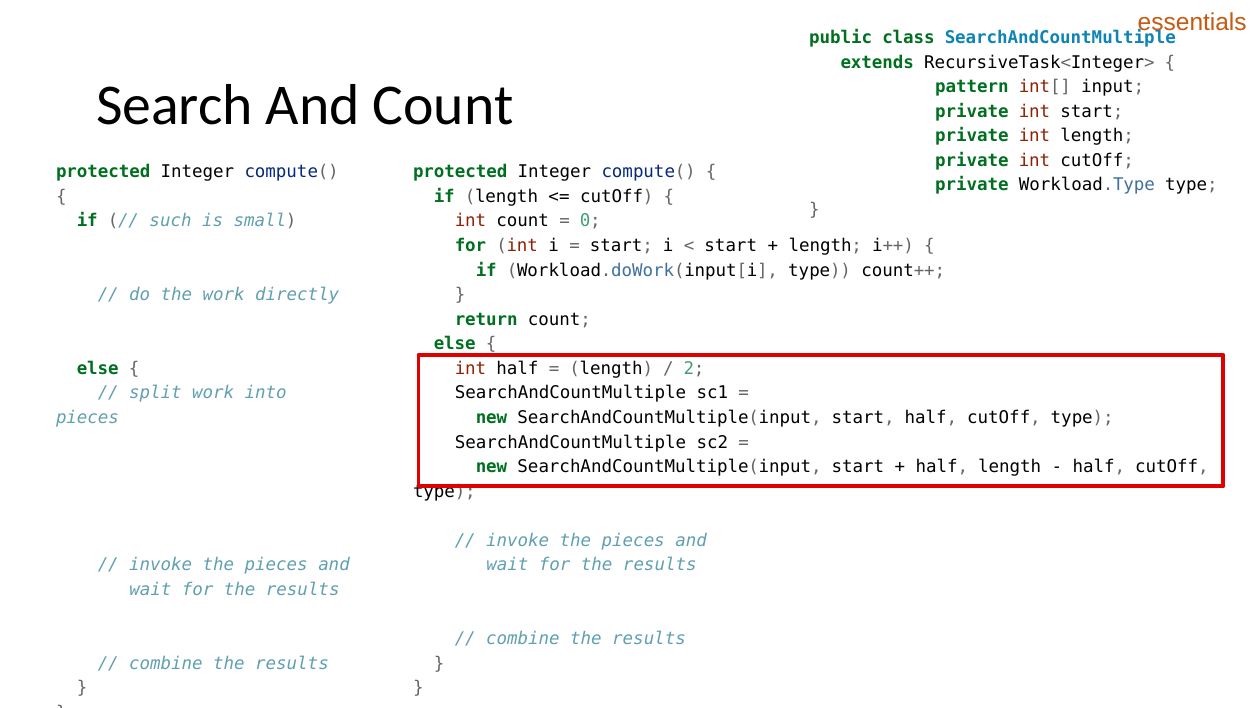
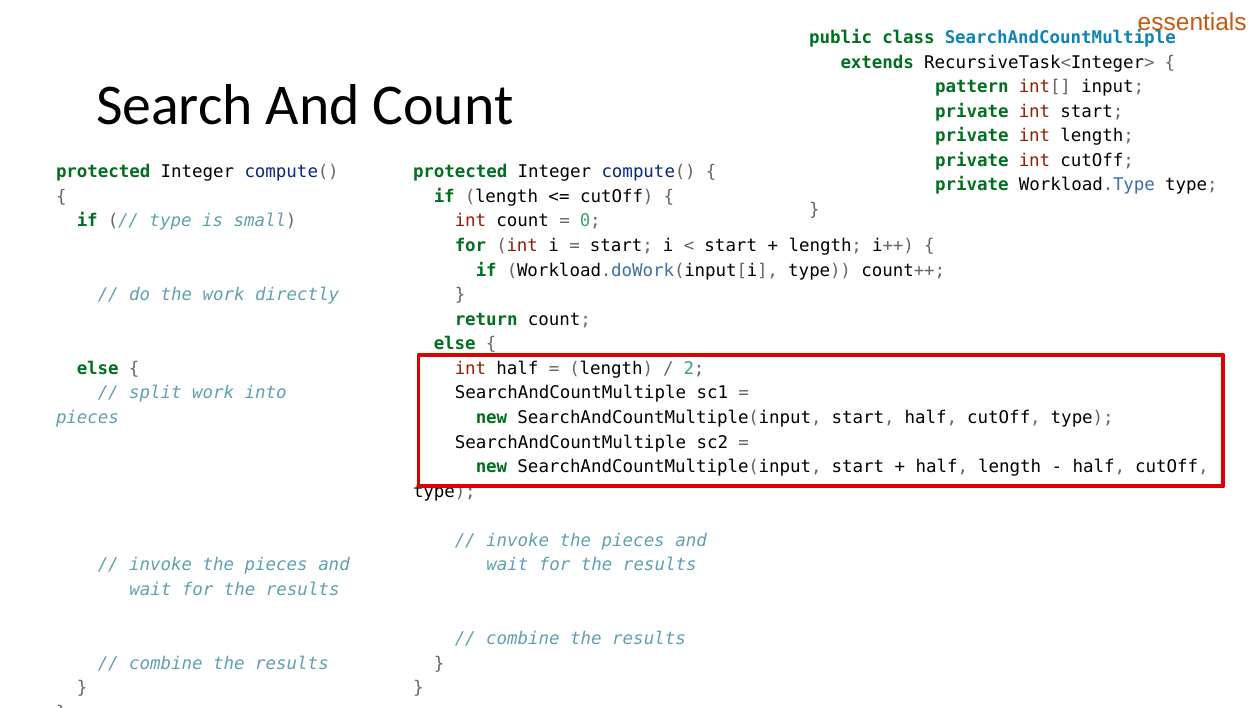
such at (171, 221): such -> type
